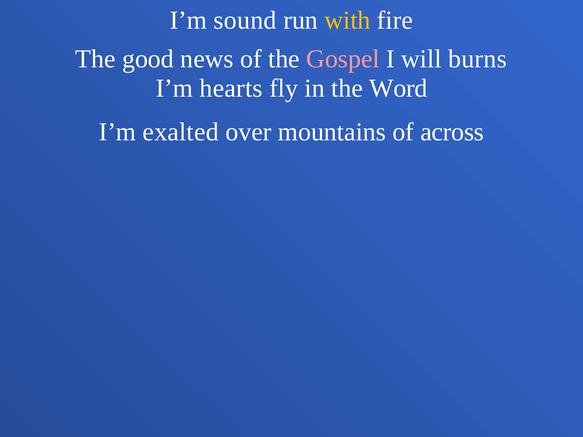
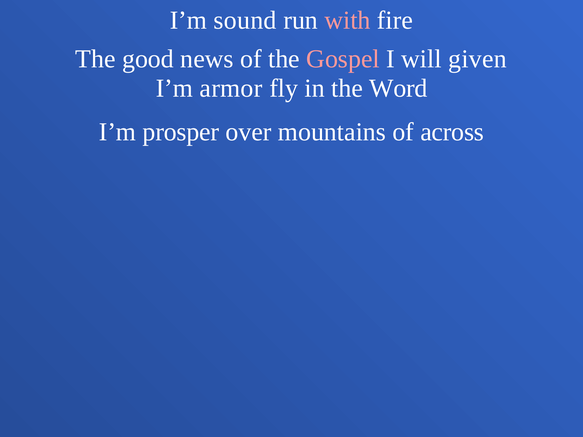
with colour: yellow -> pink
burns: burns -> given
hearts: hearts -> armor
exalted: exalted -> prosper
